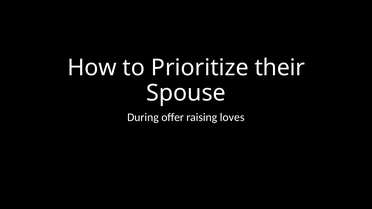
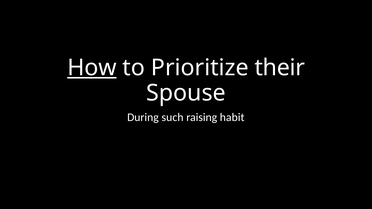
How underline: none -> present
offer: offer -> such
loves: loves -> habit
